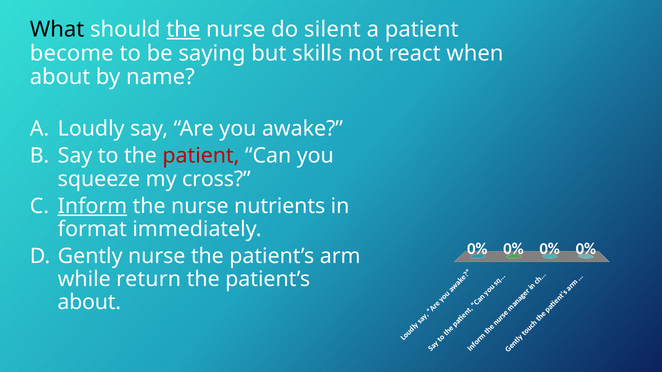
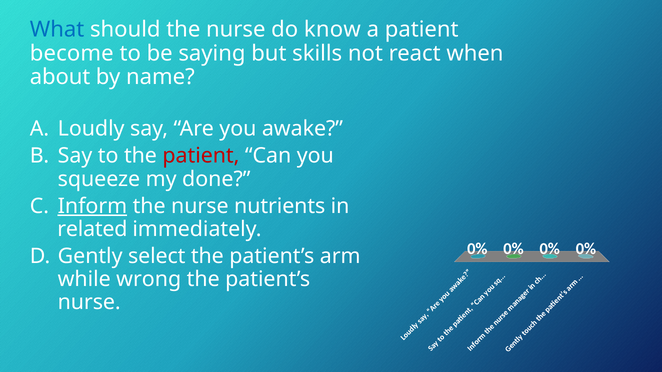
What colour: black -> blue
the at (183, 29) underline: present -> none
silent: silent -> know
cross: cross -> done
format: format -> related
Gently nurse: nurse -> select
return: return -> wrong
about at (89, 303): about -> nurse
